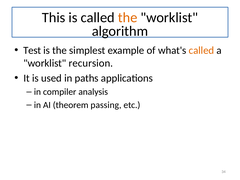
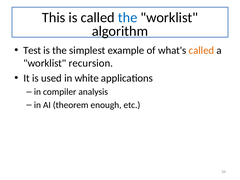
the at (128, 17) colour: orange -> blue
paths: paths -> white
passing: passing -> enough
